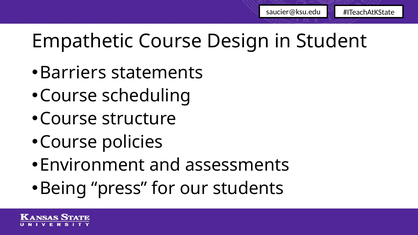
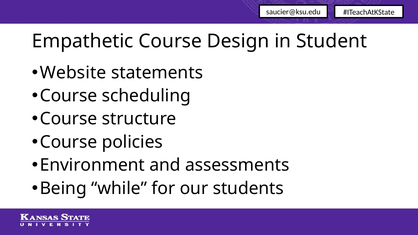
Barriers: Barriers -> Website
press: press -> while
